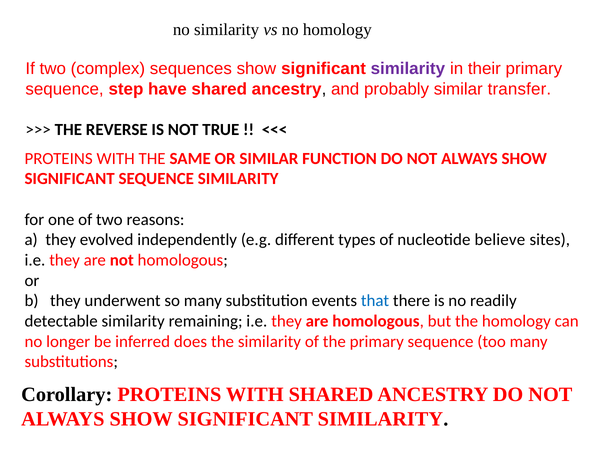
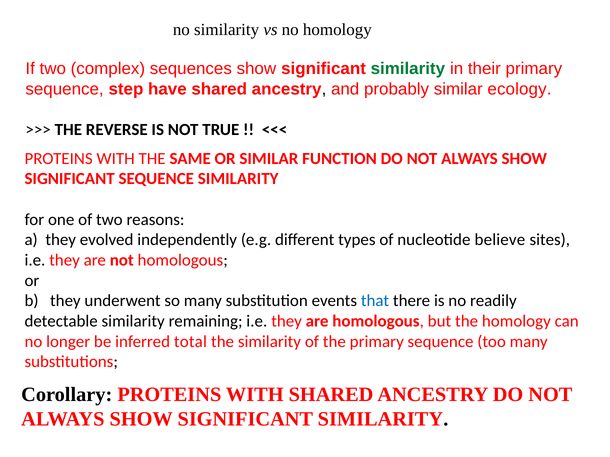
similarity at (408, 69) colour: purple -> green
transfer: transfer -> ecology
does: does -> total
